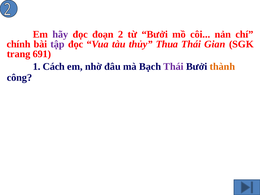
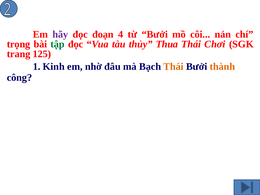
2: 2 -> 4
chính: chính -> trọng
tập colour: purple -> green
Gian: Gian -> Chơi
691: 691 -> 125
Cách: Cách -> Kinh
Thái at (173, 67) colour: purple -> orange
